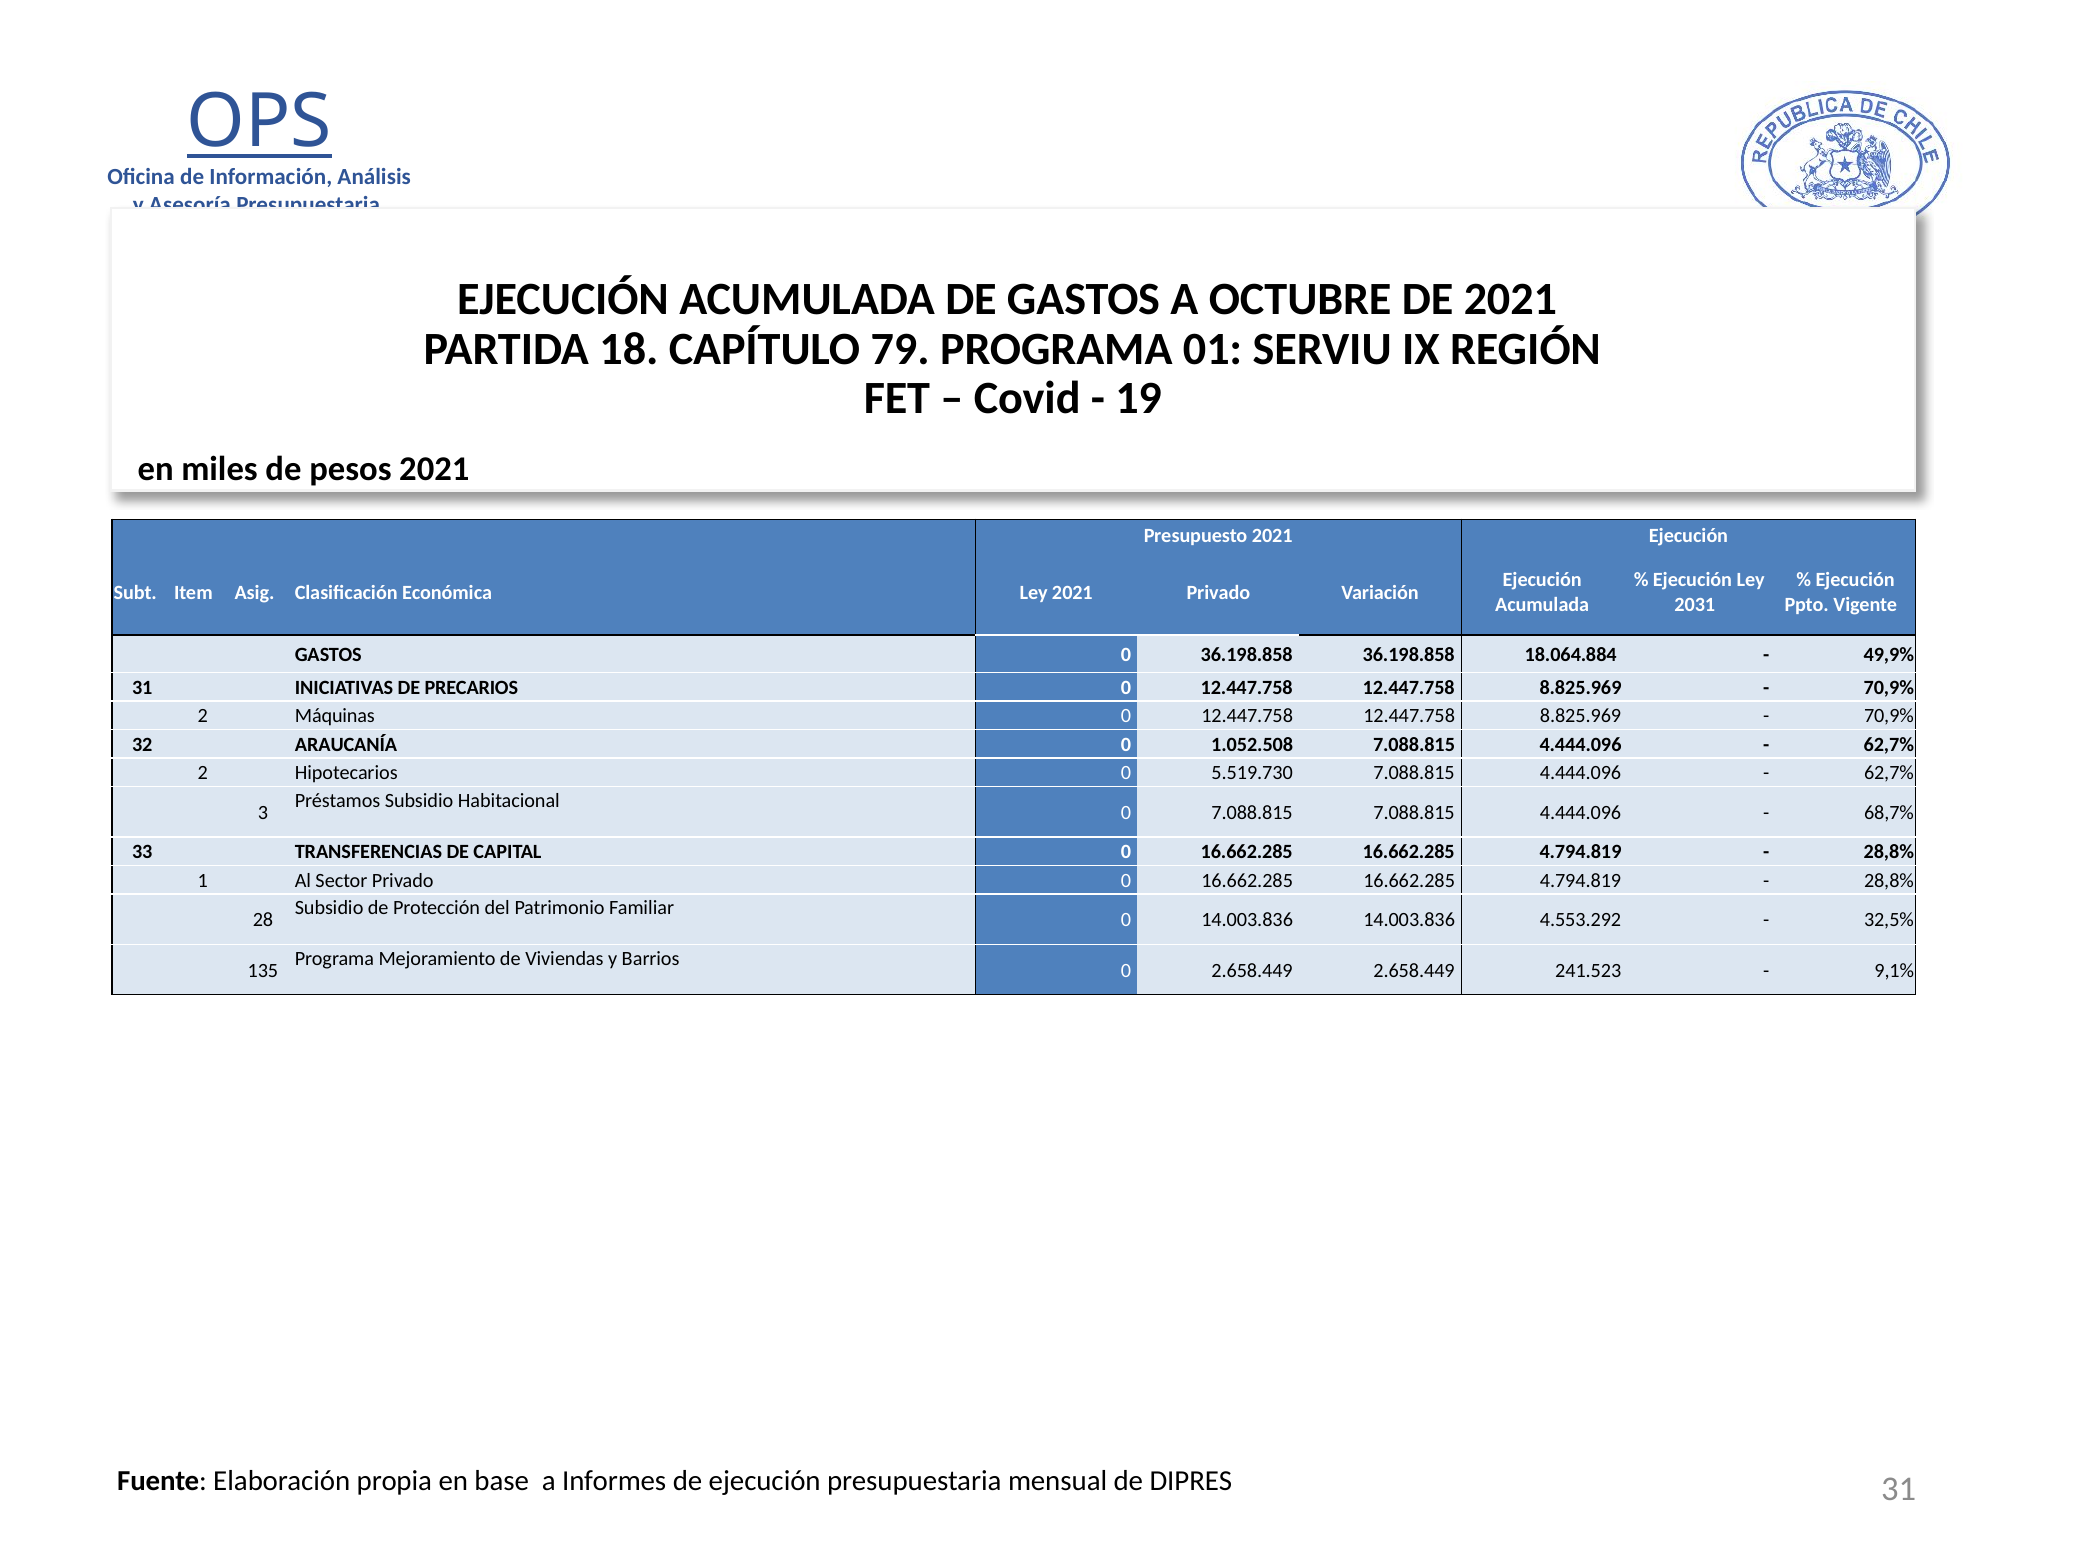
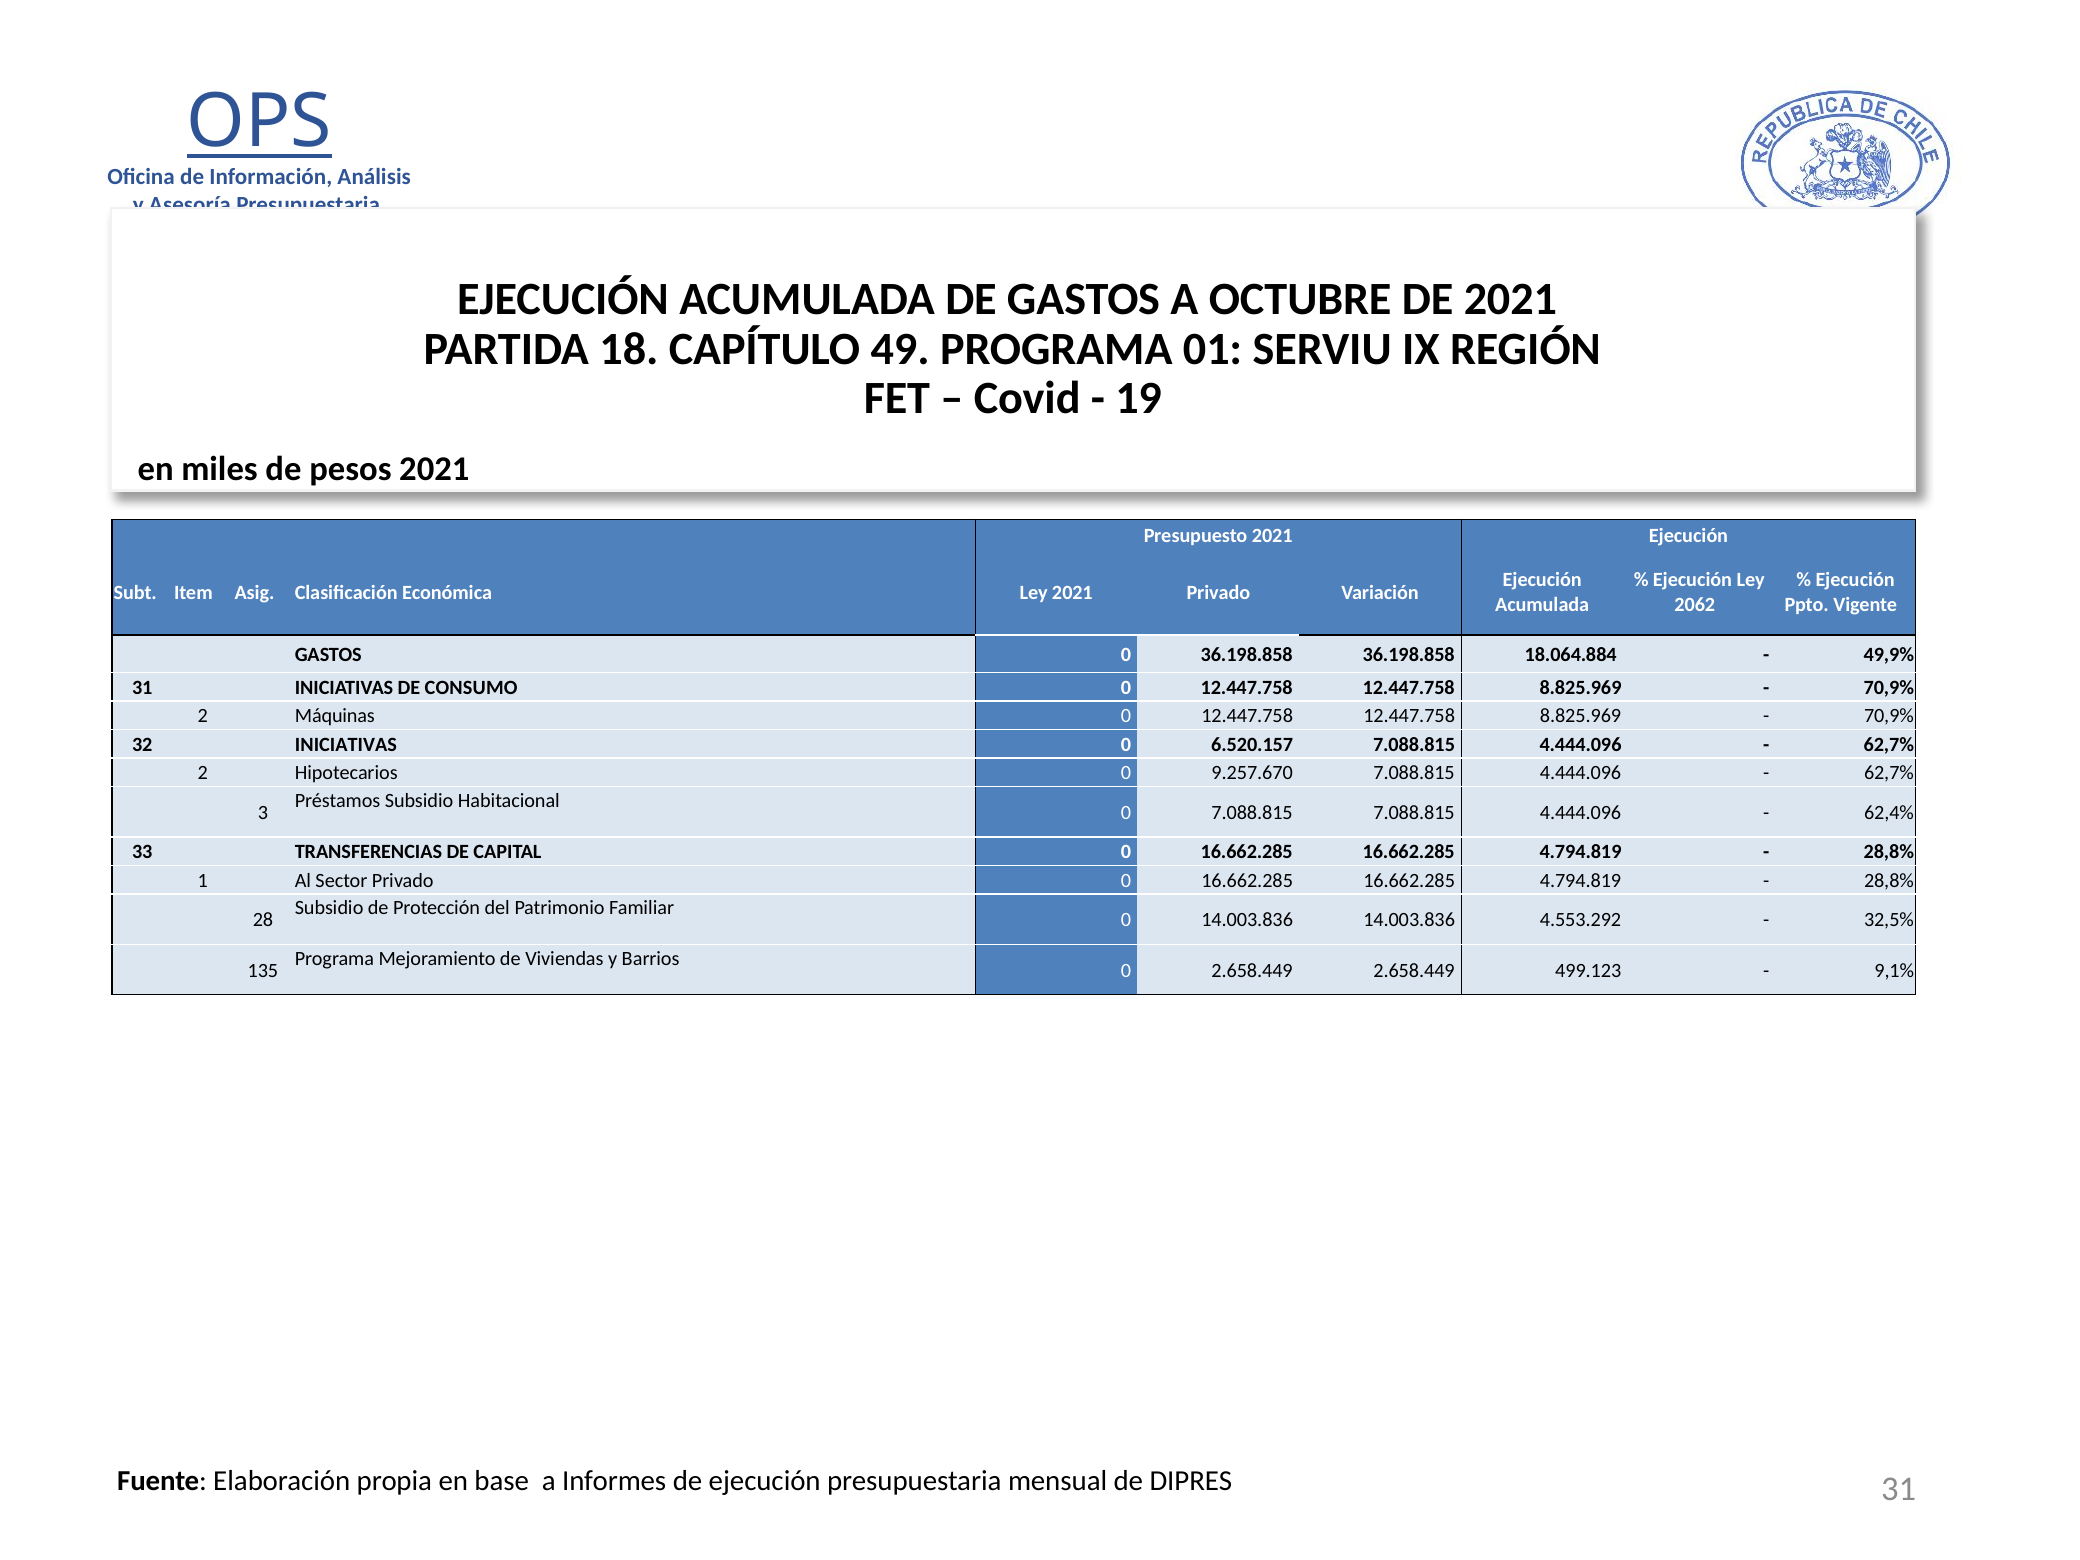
79: 79 -> 49
2031: 2031 -> 2062
PRECARIOS: PRECARIOS -> CONSUMO
32 ARAUCANÍA: ARAUCANÍA -> INICIATIVAS
1.052.508: 1.052.508 -> 6.520.157
5.519.730: 5.519.730 -> 9.257.670
68,7%: 68,7% -> 62,4%
241.523: 241.523 -> 499.123
